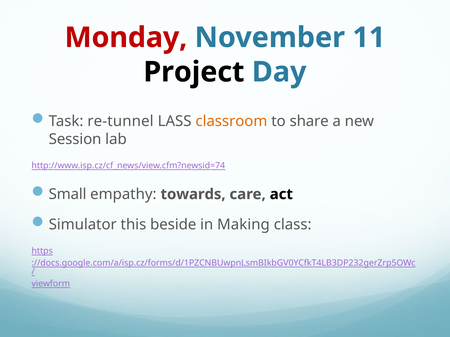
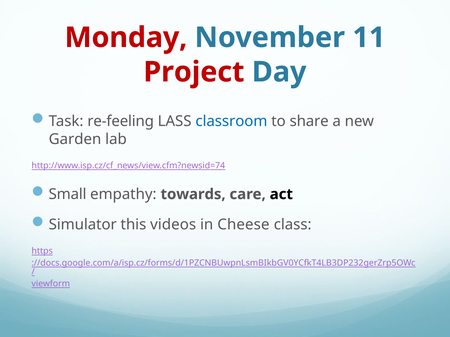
Project colour: black -> red
re-tunnel: re-tunnel -> re-feeling
classroom colour: orange -> blue
Session: Session -> Garden
beside: beside -> videos
Making: Making -> Cheese
